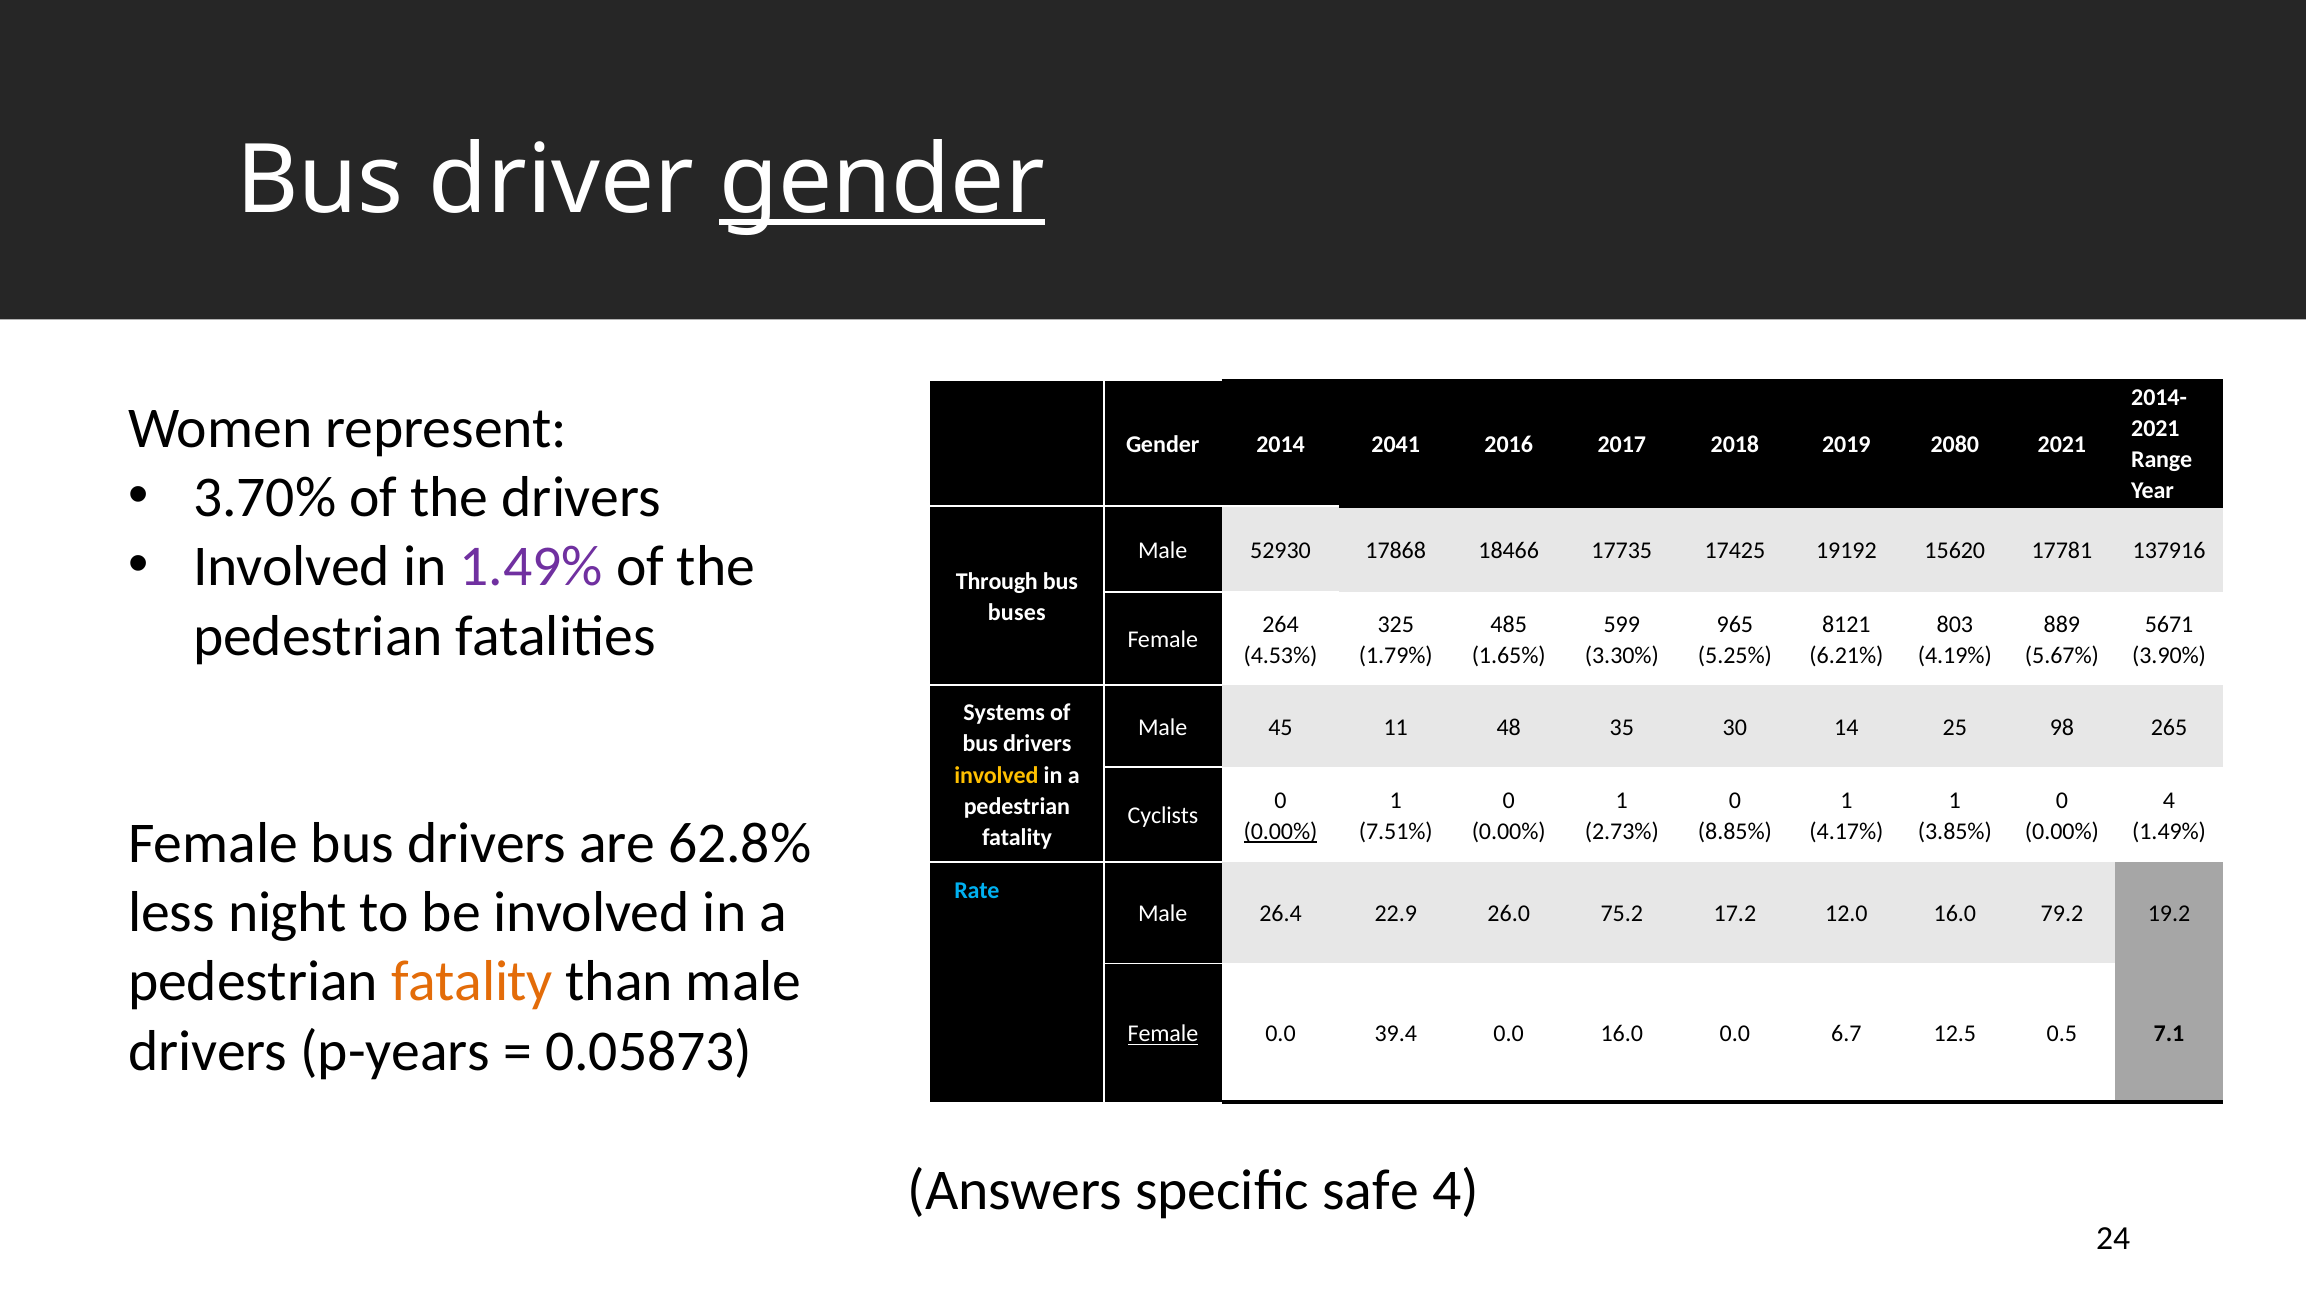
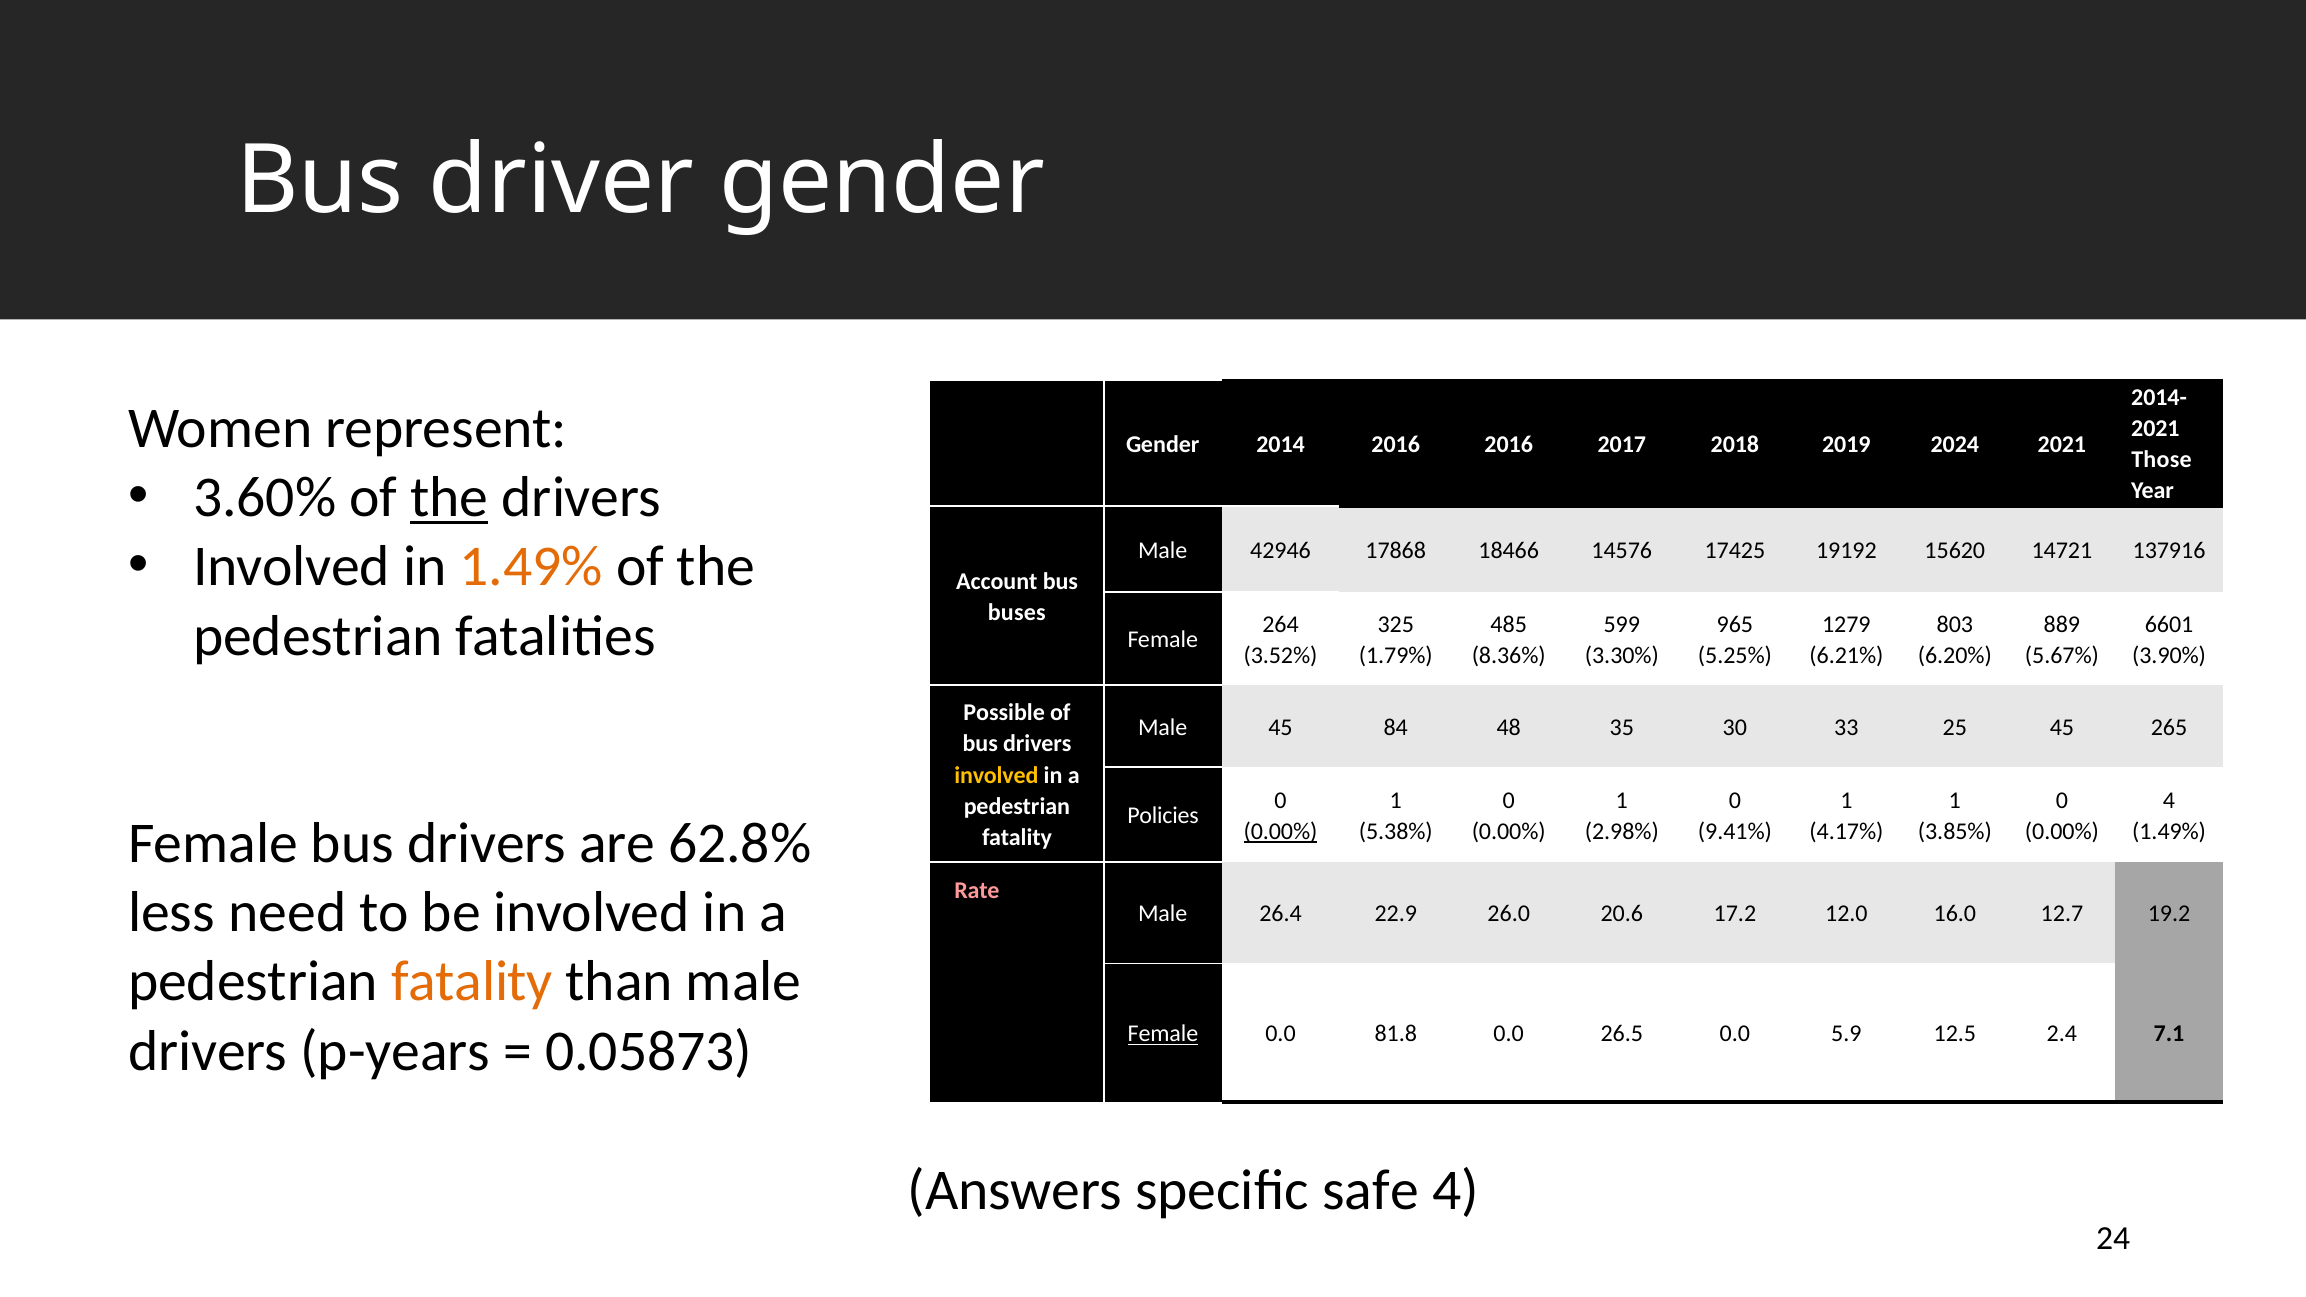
gender at (882, 181) underline: present -> none
2014 2041: 2041 -> 2016
2080: 2080 -> 2024
Range: Range -> Those
3.70%: 3.70% -> 3.60%
the at (449, 498) underline: none -> present
1.49% at (531, 567) colour: purple -> orange
52930: 52930 -> 42946
17735: 17735 -> 14576
17781: 17781 -> 14721
Through: Through -> Account
8121: 8121 -> 1279
5671: 5671 -> 6601
4.53%: 4.53% -> 3.52%
1.65%: 1.65% -> 8.36%
4.19%: 4.19% -> 6.20%
Systems: Systems -> Possible
11: 11 -> 84
14: 14 -> 33
25 98: 98 -> 45
Cyclists: Cyclists -> Policies
7.51%: 7.51% -> 5.38%
2.73%: 2.73% -> 2.98%
8.85%: 8.85% -> 9.41%
Rate colour: light blue -> pink
night: night -> need
75.2: 75.2 -> 20.6
79.2: 79.2 -> 12.7
39.4: 39.4 -> 81.8
0.0 16.0: 16.0 -> 26.5
6.7: 6.7 -> 5.9
0.5: 0.5 -> 2.4
